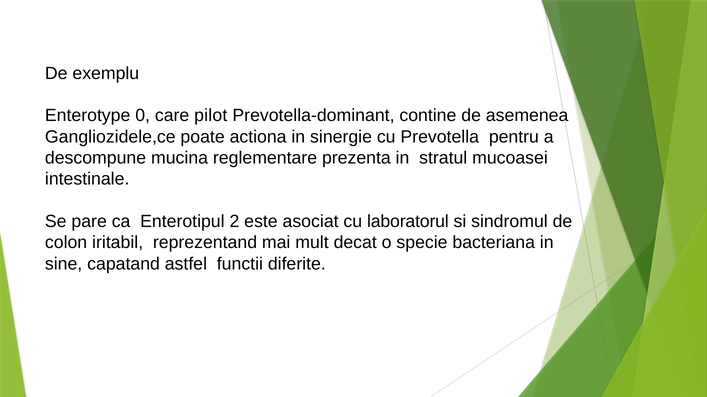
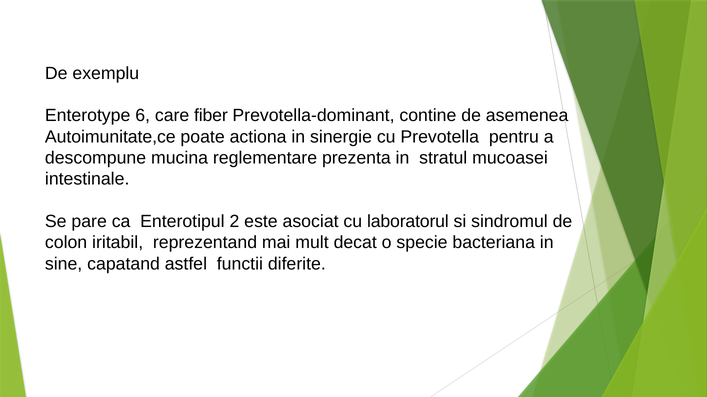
0: 0 -> 6
pilot: pilot -> fiber
Gangliozidele,ce: Gangliozidele,ce -> Autoimunitate,ce
